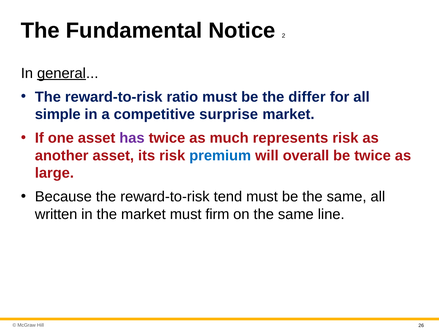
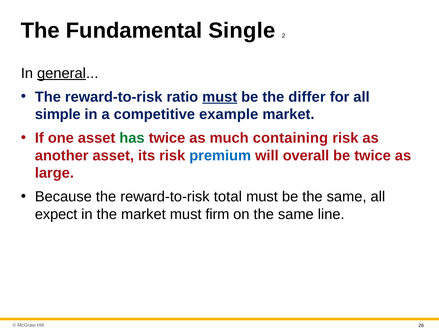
Notice: Notice -> Single
must at (220, 97) underline: none -> present
surprise: surprise -> example
has colour: purple -> green
represents: represents -> containing
tend: tend -> total
written: written -> expect
